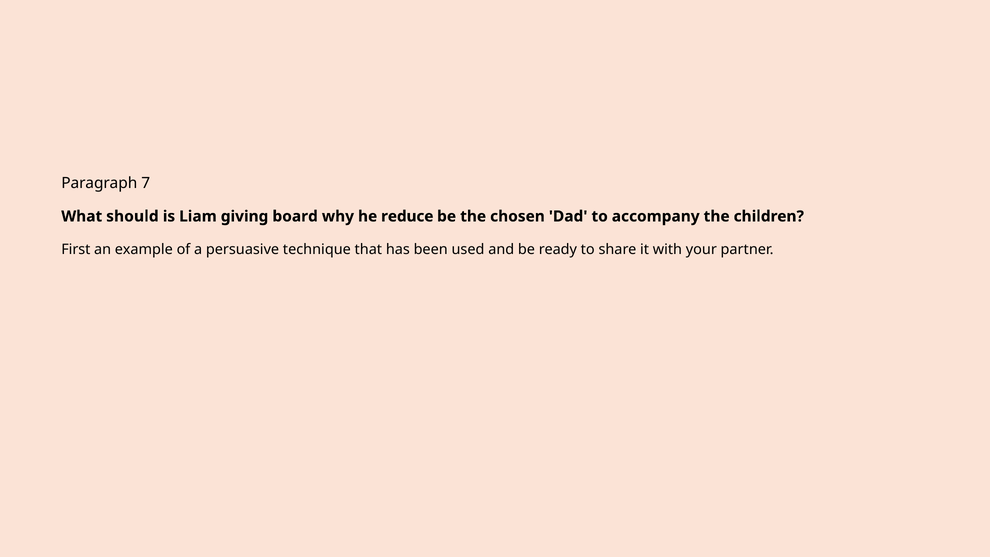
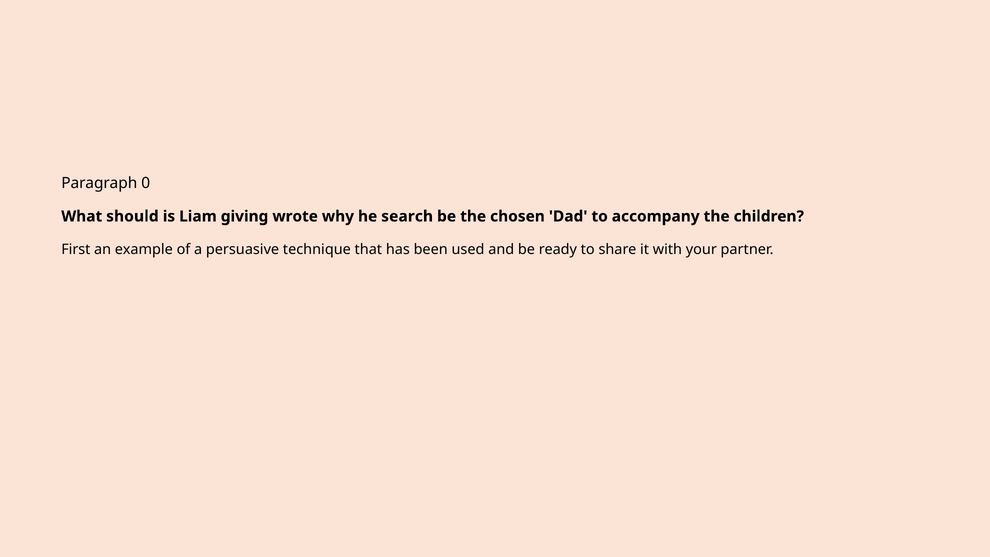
7: 7 -> 0
board: board -> wrote
reduce: reduce -> search
